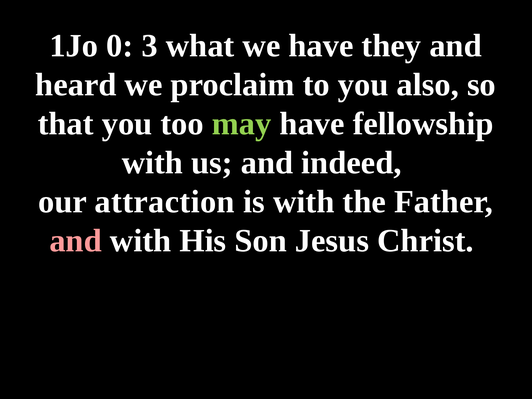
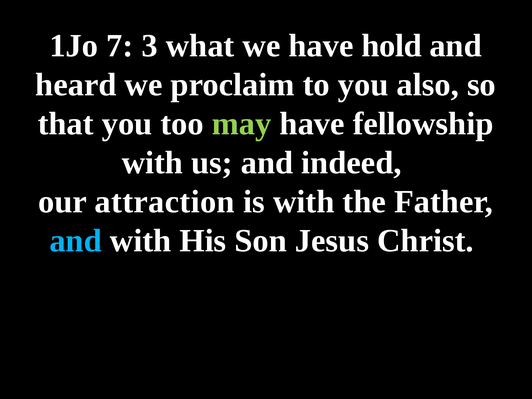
0: 0 -> 7
they: they -> hold
and at (76, 241) colour: pink -> light blue
